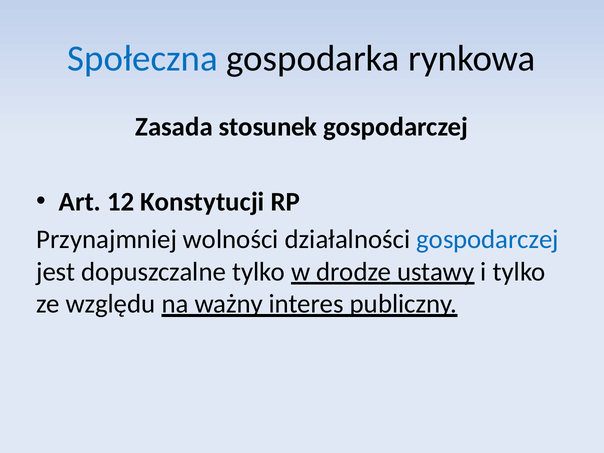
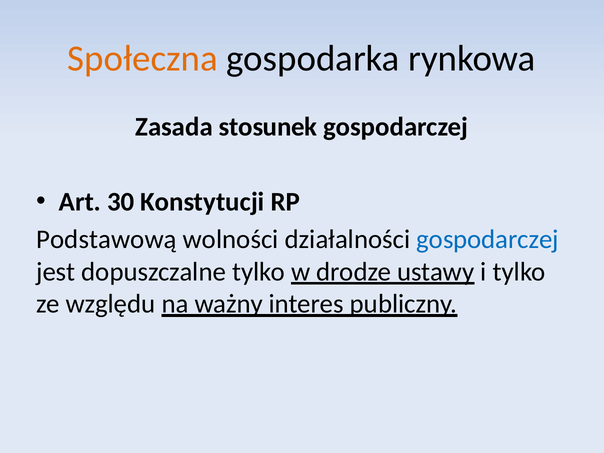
Społeczna colour: blue -> orange
12: 12 -> 30
Przynajmniej: Przynajmniej -> Podstawową
